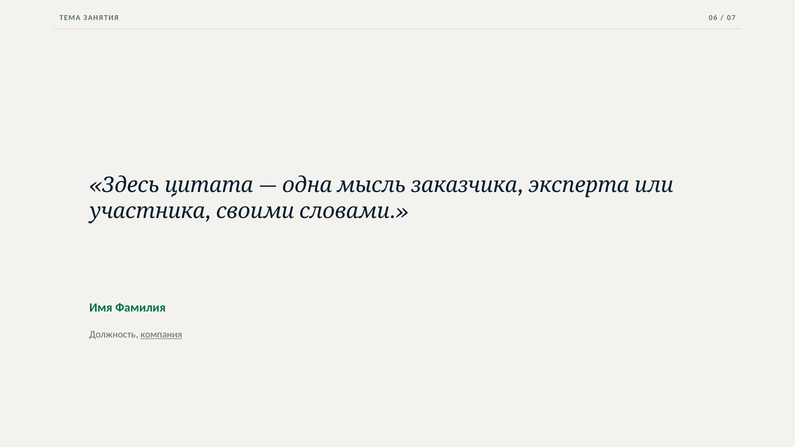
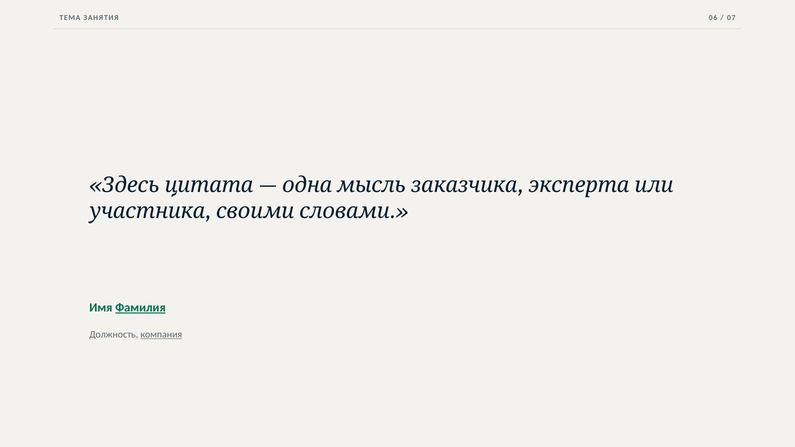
Фамилия underline: none -> present
